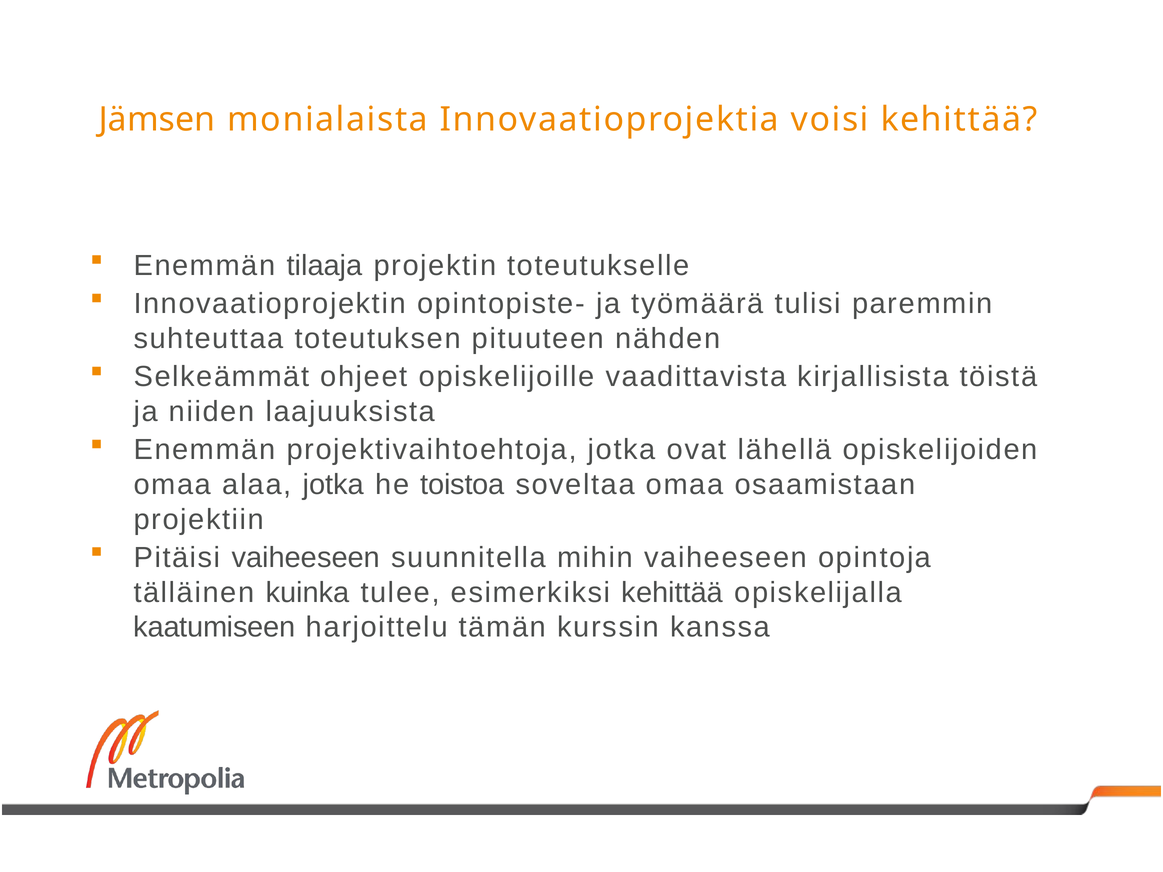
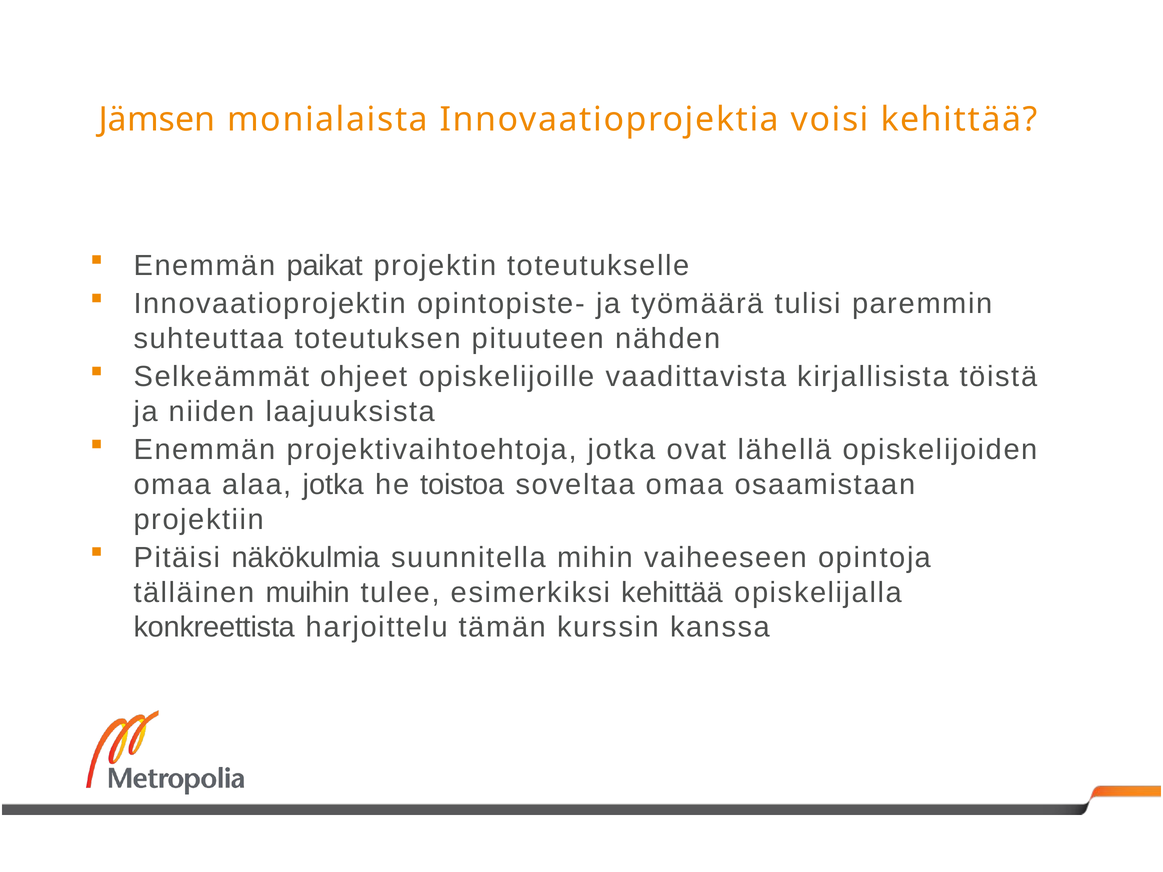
tilaaja: tilaaja -> paikat
Pitäisi vaiheeseen: vaiheeseen -> näkökulmia
kuinka: kuinka -> muihin
kaatumiseen: kaatumiseen -> konkreettista
